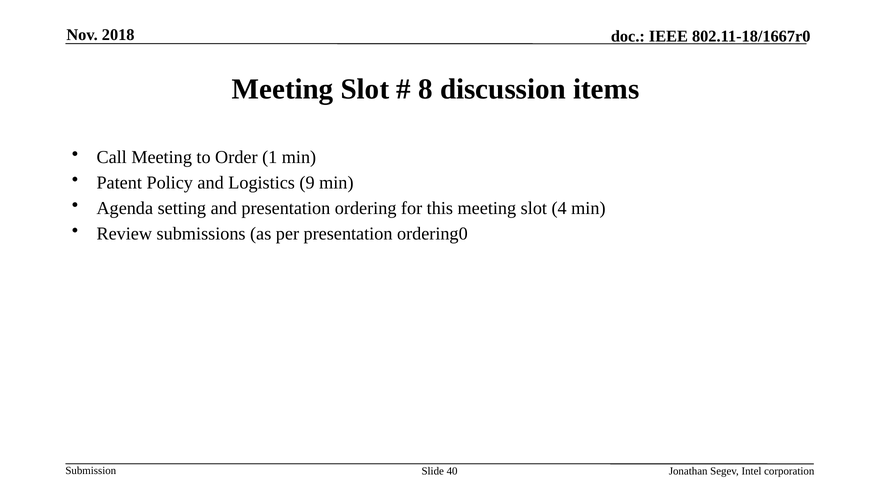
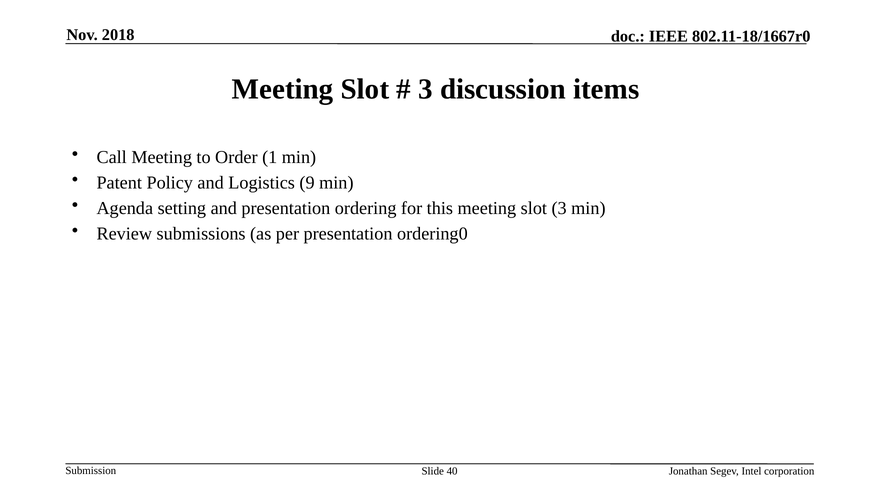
8 at (425, 89): 8 -> 3
slot 4: 4 -> 3
